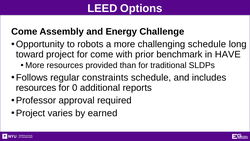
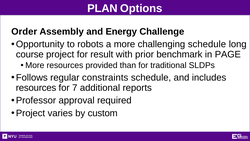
LEED: LEED -> PLAN
Come at (24, 32): Come -> Order
toward: toward -> course
for come: come -> result
HAVE: HAVE -> PAGE
0: 0 -> 7
earned: earned -> custom
